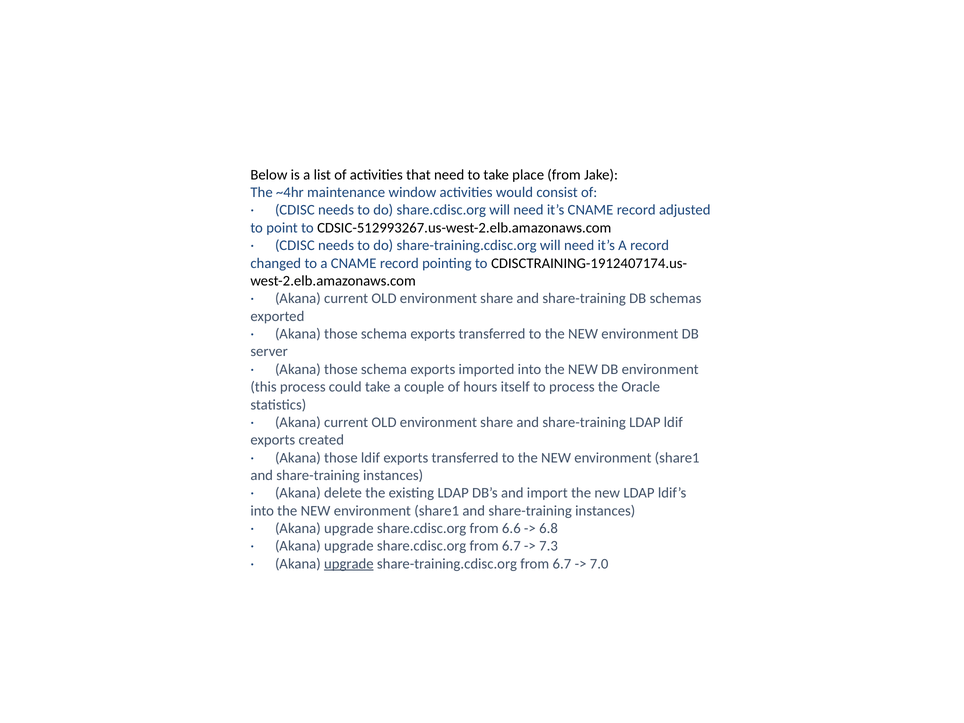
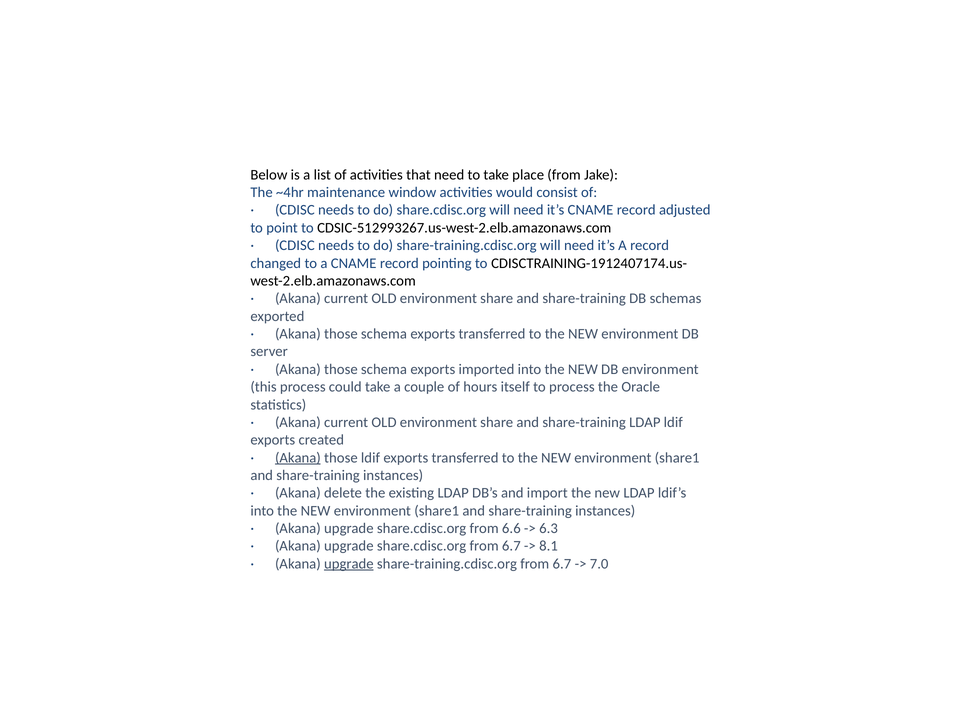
Akana at (298, 458) underline: none -> present
6.8: 6.8 -> 6.3
7.3: 7.3 -> 8.1
